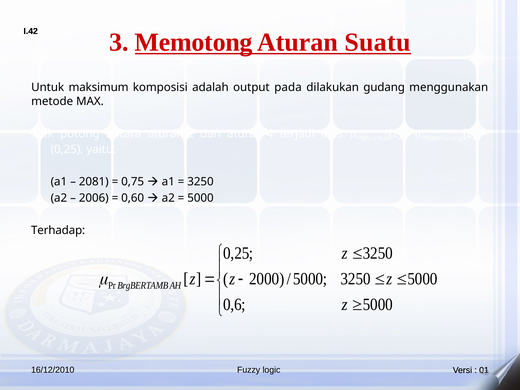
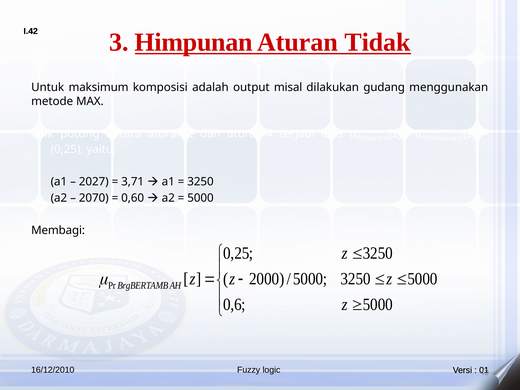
Memotong: Memotong -> Himpunan
Suatu: Suatu -> Tidak
pada: pada -> misal
2081: 2081 -> 2027
0,75: 0,75 -> 3,71
2006: 2006 -> 2070
Terhadap: Terhadap -> Membagi
